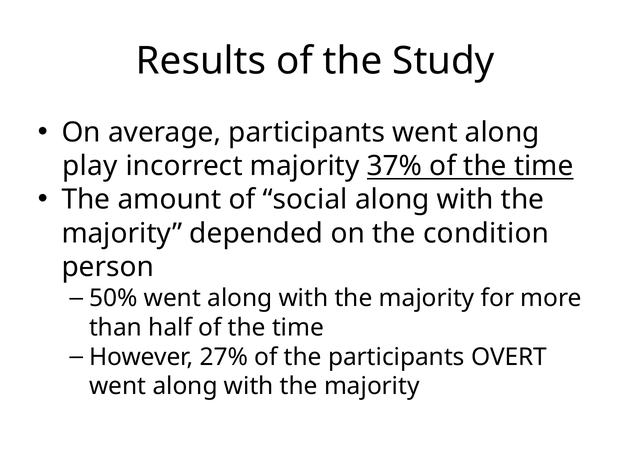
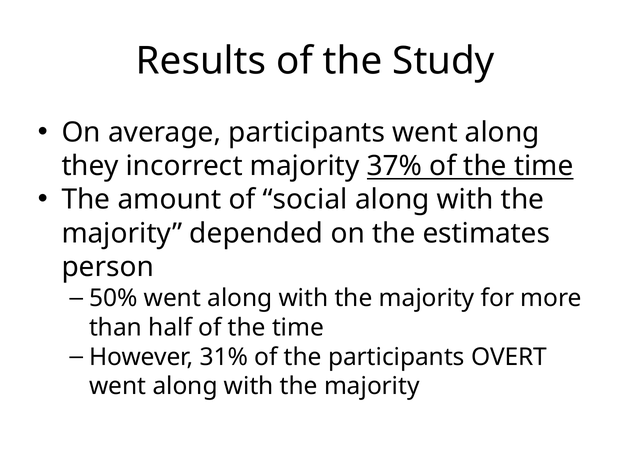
play: play -> they
condition: condition -> estimates
27%: 27% -> 31%
